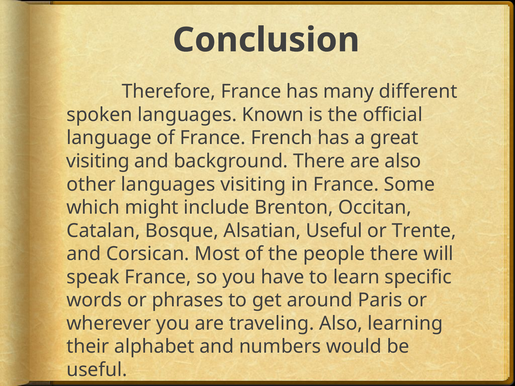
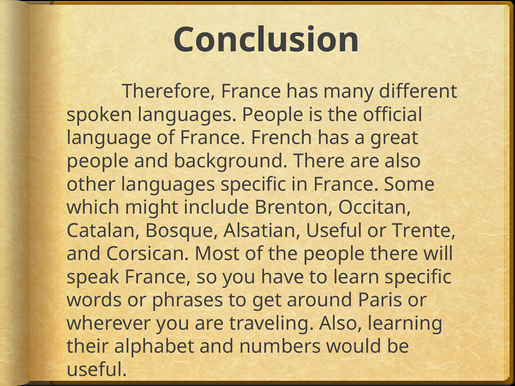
languages Known: Known -> People
visiting at (98, 161): visiting -> people
languages visiting: visiting -> specific
